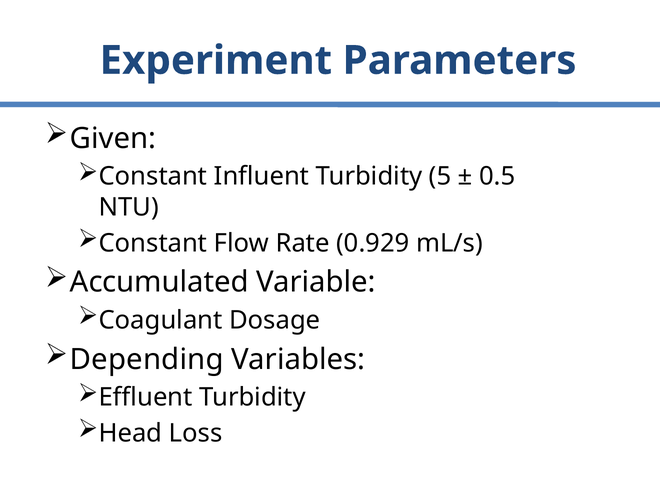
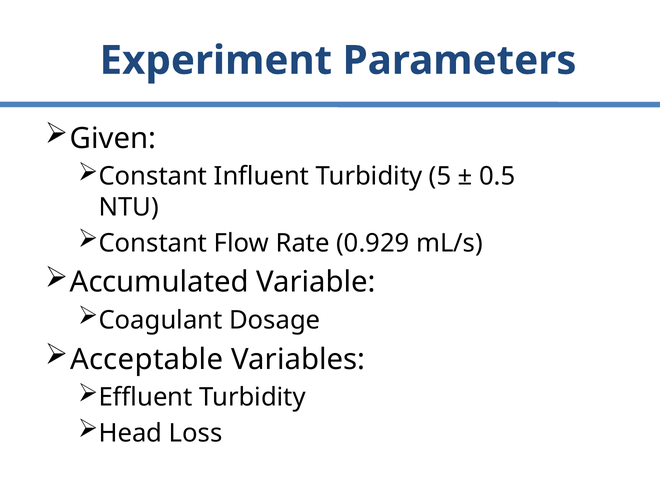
Depending: Depending -> Acceptable
